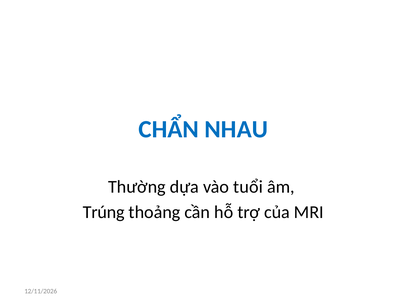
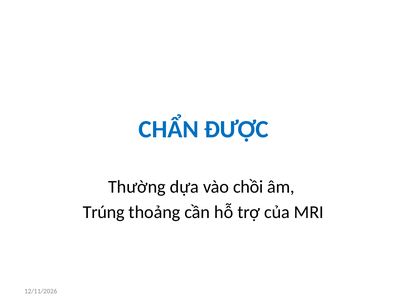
NHAU: NHAU -> ĐƯỢC
tuổi: tuổi -> chồi
